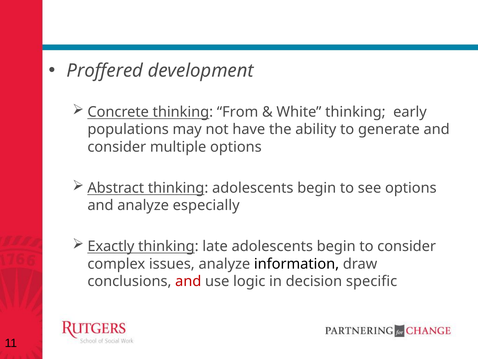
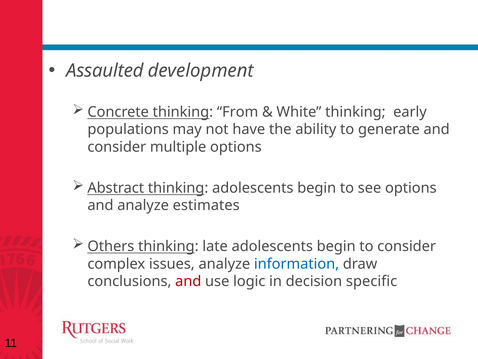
Proffered: Proffered -> Assaulted
especially: especially -> estimates
Exactly: Exactly -> Others
information colour: black -> blue
